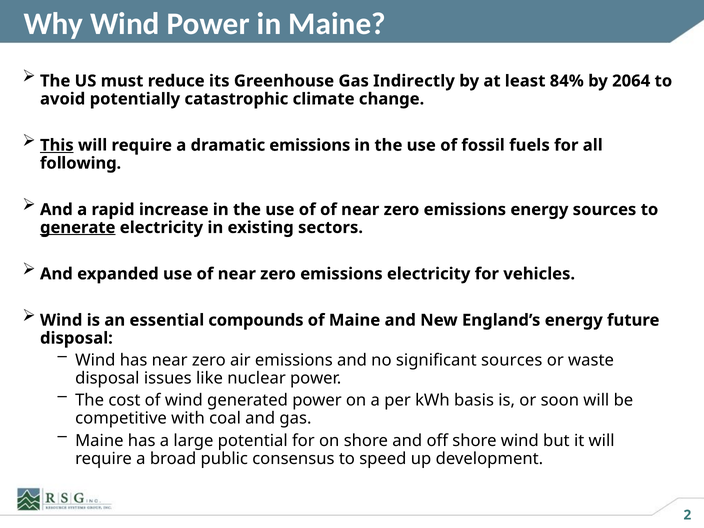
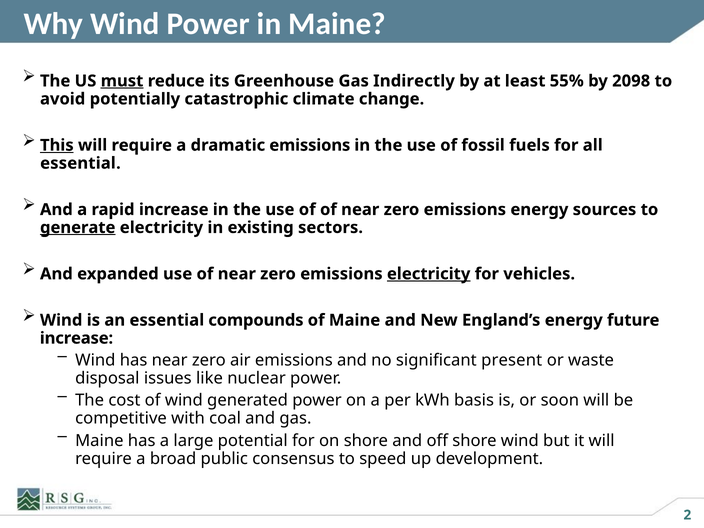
must underline: none -> present
84%: 84% -> 55%
2064: 2064 -> 2098
following at (81, 163): following -> essential
electricity at (429, 274) underline: none -> present
disposal at (76, 338): disposal -> increase
significant sources: sources -> present
